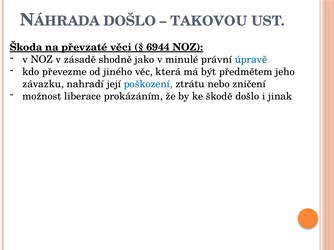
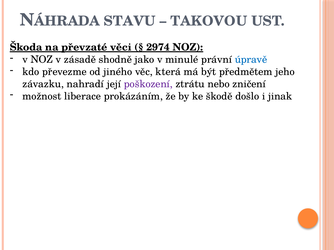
DOŠLO at (130, 21): DOŠLO -> STAVU
6944: 6944 -> 2974
poškození colour: blue -> purple
